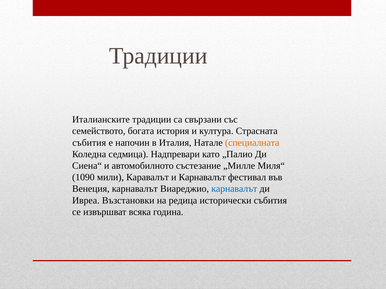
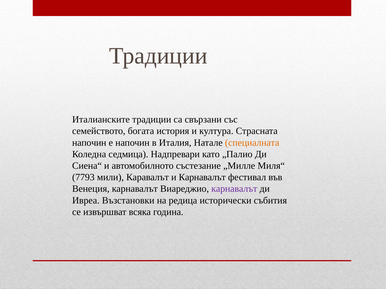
събития at (89, 143): събития -> напочин
1090: 1090 -> 7793
карнавалът at (234, 189) colour: blue -> purple
